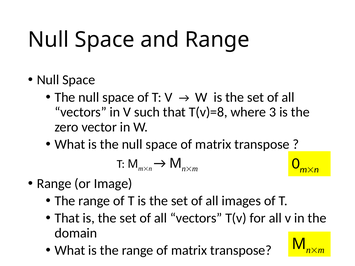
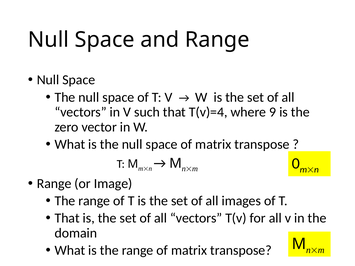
T(v)=8: T(v)=8 -> T(v)=4
3: 3 -> 9
